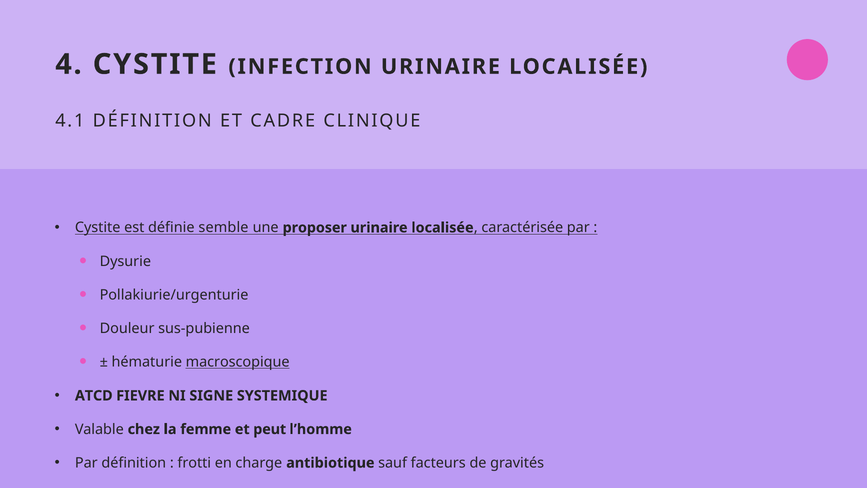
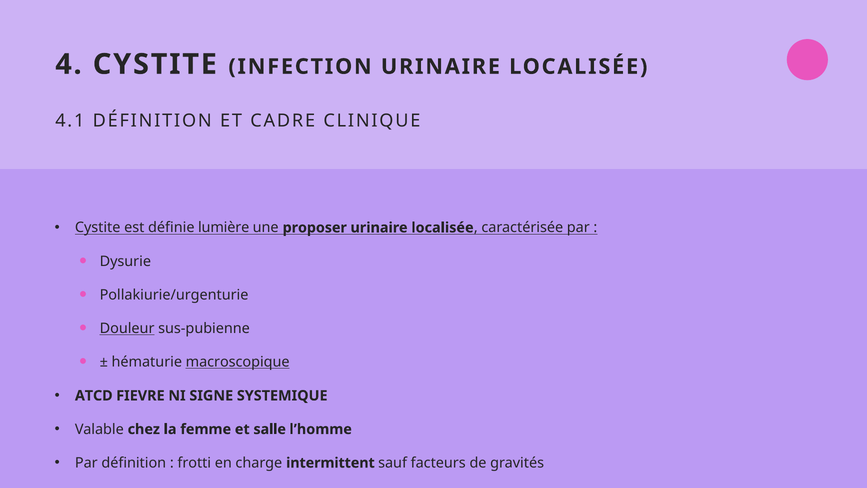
semble: semble -> lumière
Douleur underline: none -> present
peut: peut -> salle
antibiotique: antibiotique -> intermittent
